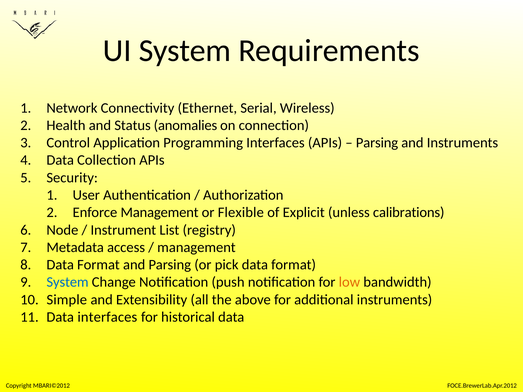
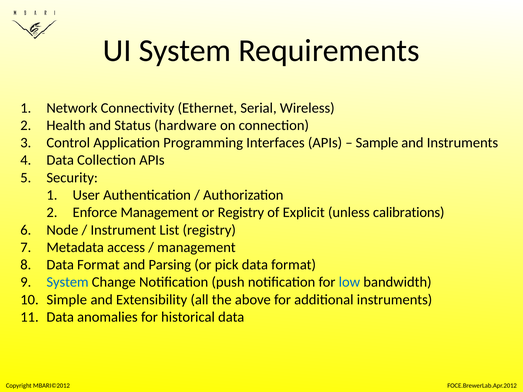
anomalies: anomalies -> hardware
Parsing at (377, 143): Parsing -> Sample
or Flexible: Flexible -> Registry
low colour: orange -> blue
Data interfaces: interfaces -> anomalies
